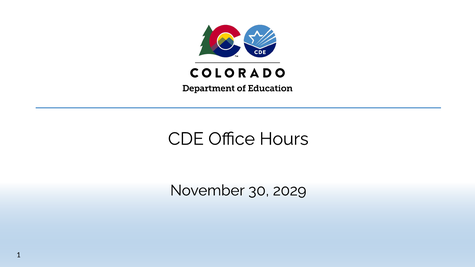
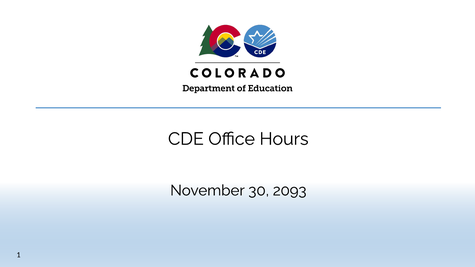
2029: 2029 -> 2093
